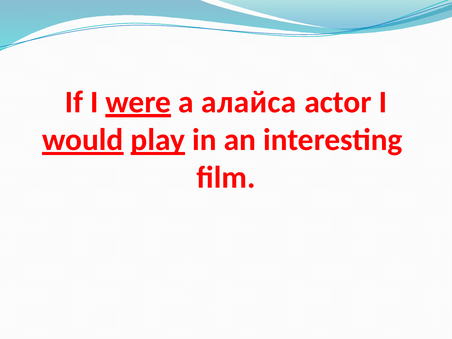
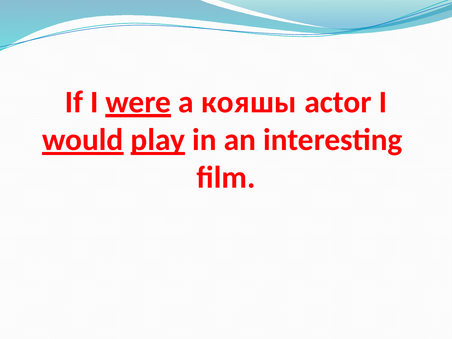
алайса: алайса -> кояшы
